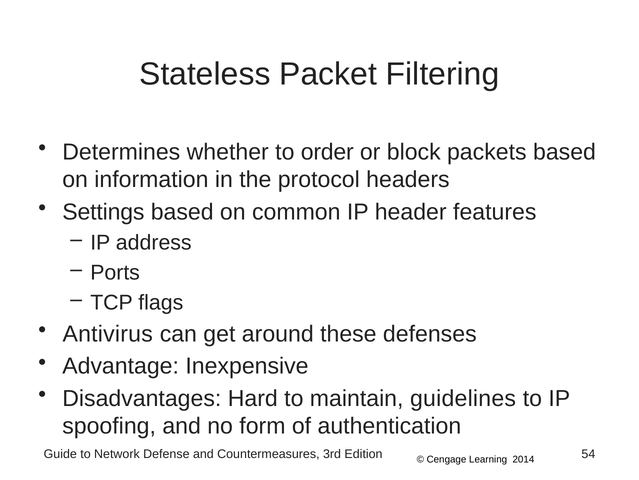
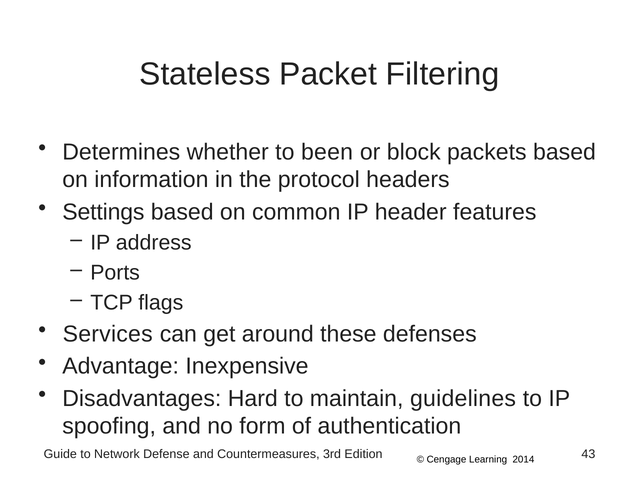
order: order -> been
Antivirus: Antivirus -> Services
54: 54 -> 43
